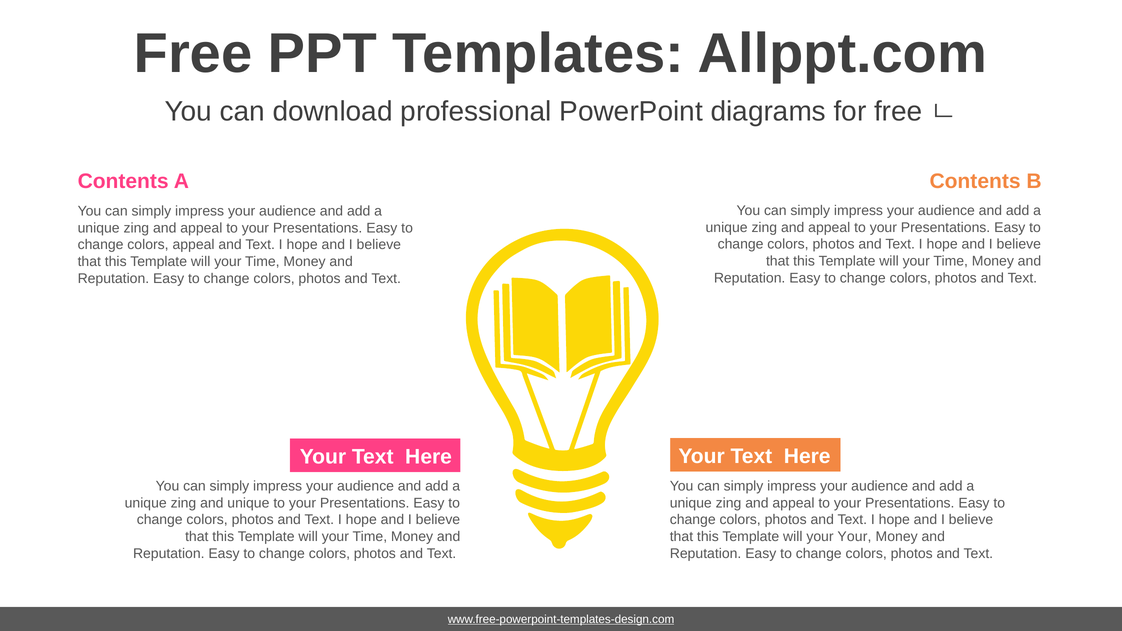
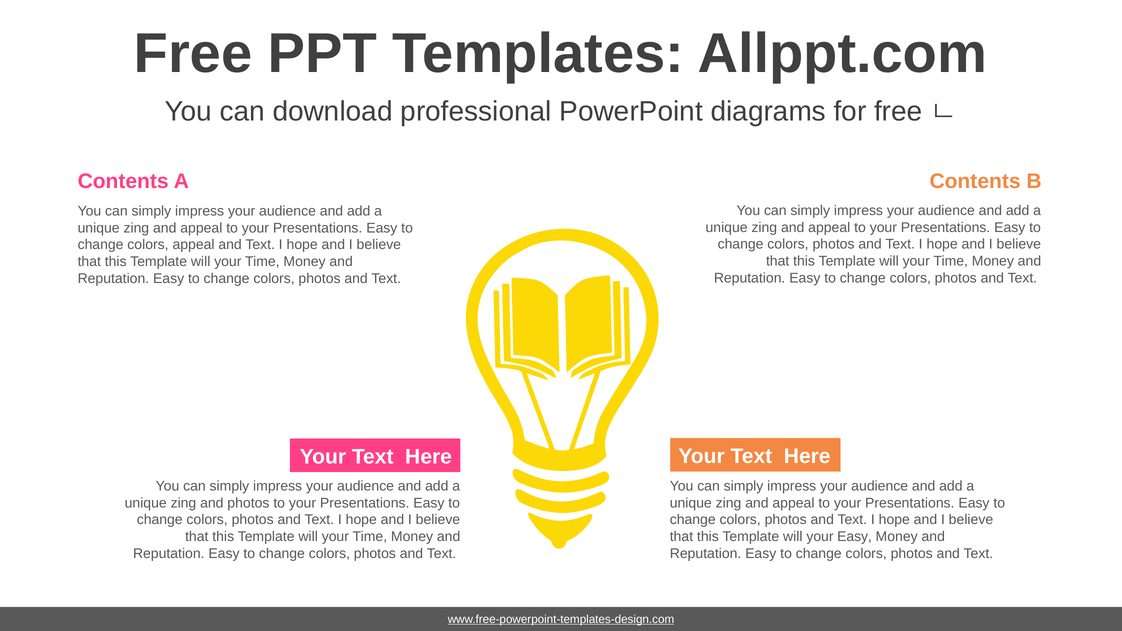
and unique: unique -> photos
your Your: Your -> Easy
